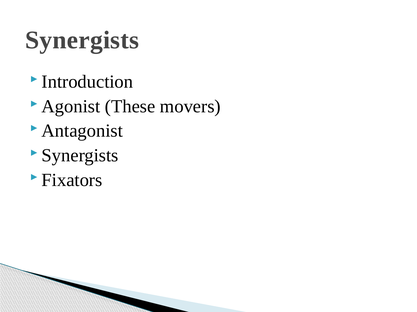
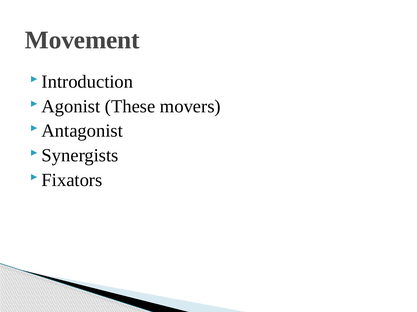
Synergists at (82, 40): Synergists -> Movement
